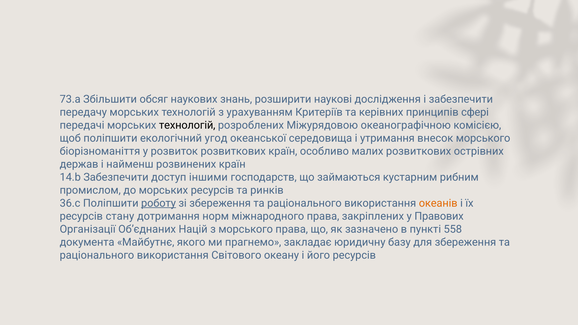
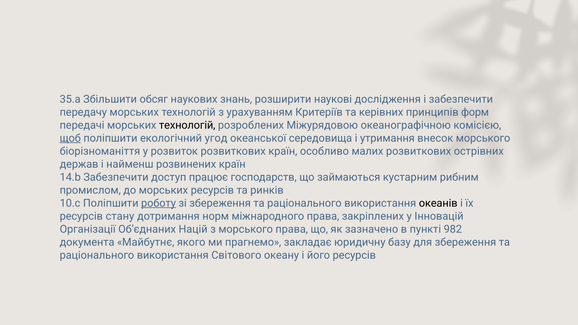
73.а: 73.а -> 35.а
сфері: сфері -> форм
щоб underline: none -> present
іншими: іншими -> працює
36.с: 36.с -> 10.с
океанів colour: orange -> black
Правових: Правових -> Інновацій
558: 558 -> 982
